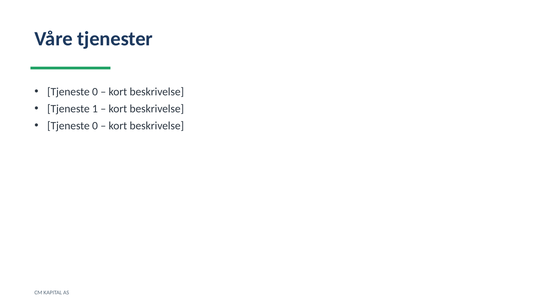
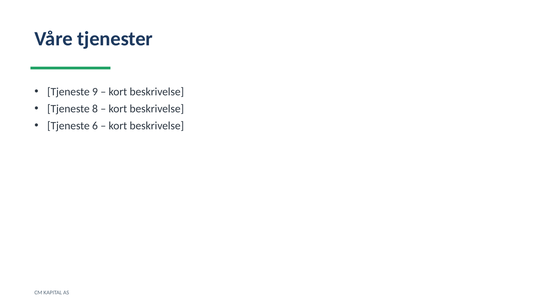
0 at (95, 92): 0 -> 9
1: 1 -> 8
0 at (95, 126): 0 -> 6
